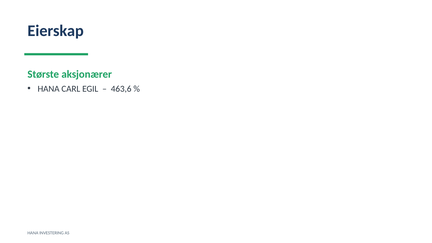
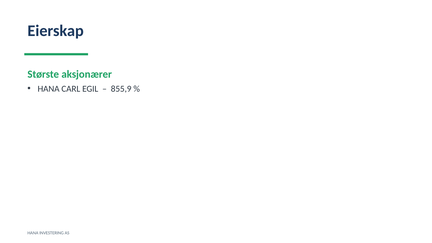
463,6: 463,6 -> 855,9
